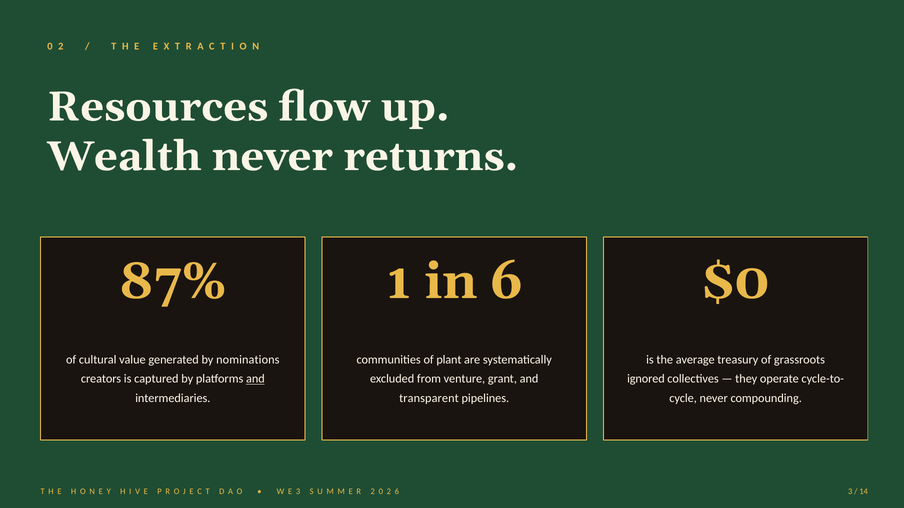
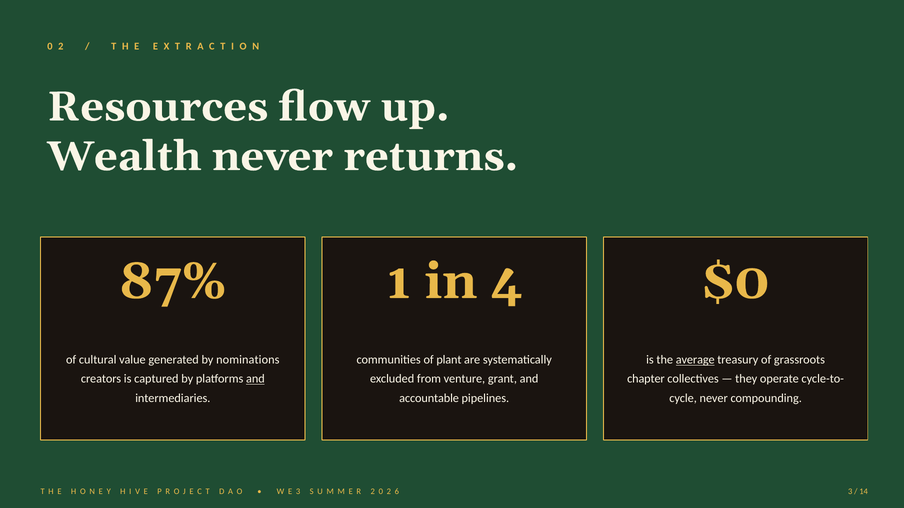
in 6: 6 -> 4
average underline: none -> present
ignored: ignored -> chapter
transparent: transparent -> accountable
